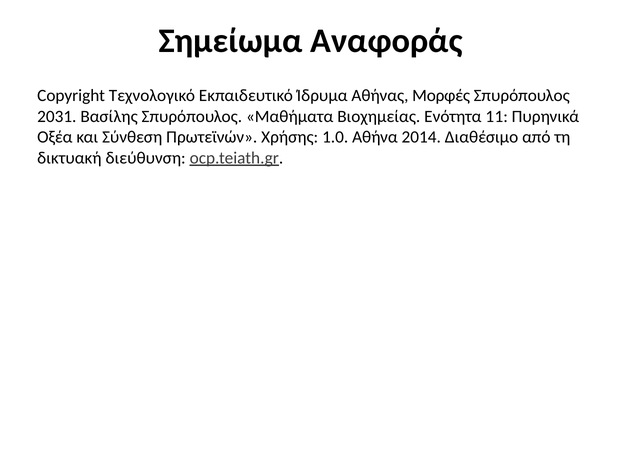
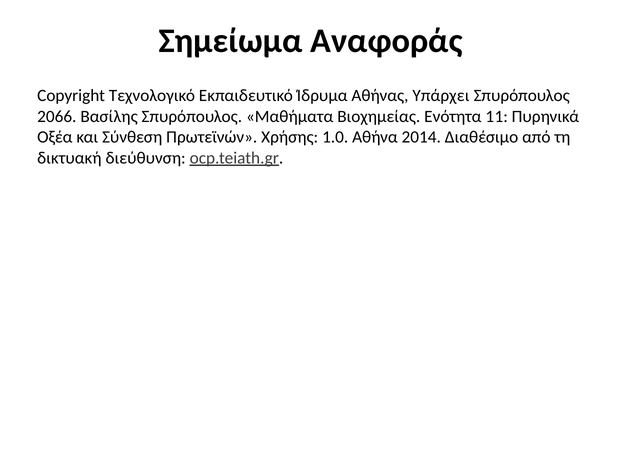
Μορφές: Μορφές -> Υπάρχει
2031: 2031 -> 2066
